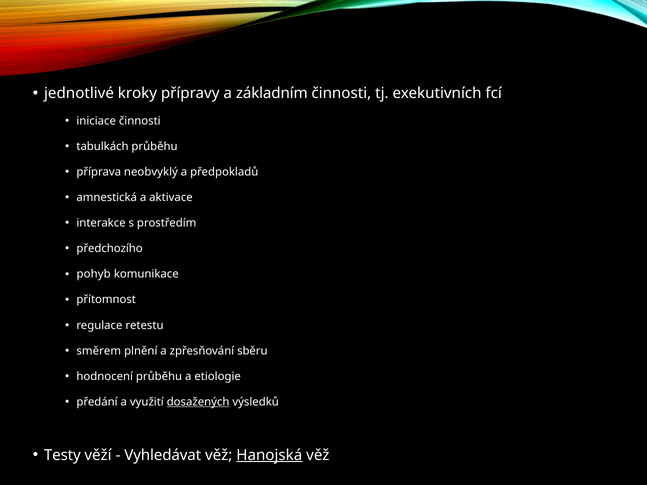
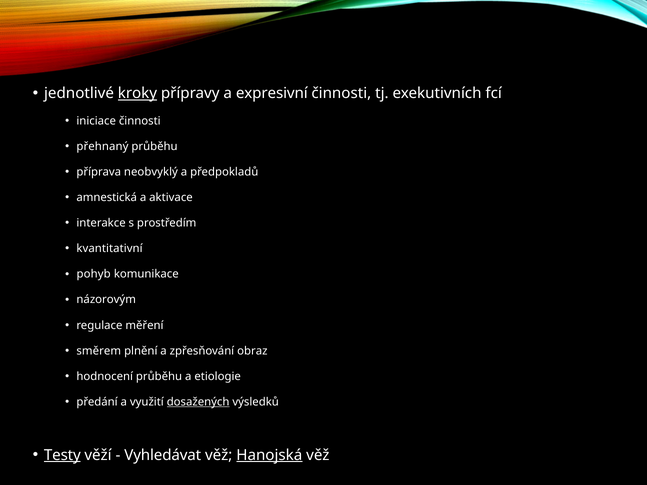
kroky underline: none -> present
základním: základním -> expresivní
tabulkách: tabulkách -> přehnaný
předchozího: předchozího -> kvantitativní
přítomnost: přítomnost -> názorovým
retestu: retestu -> měření
sběru: sběru -> obraz
Testy underline: none -> present
